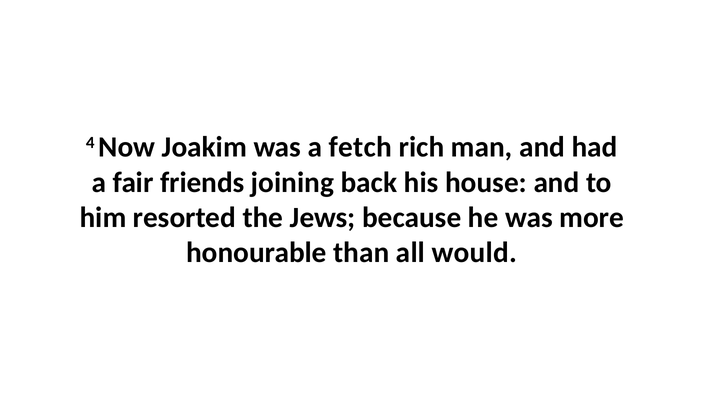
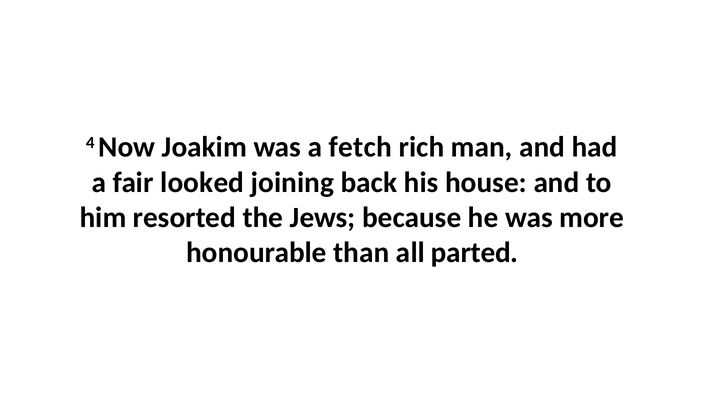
friends: friends -> looked
would: would -> parted
